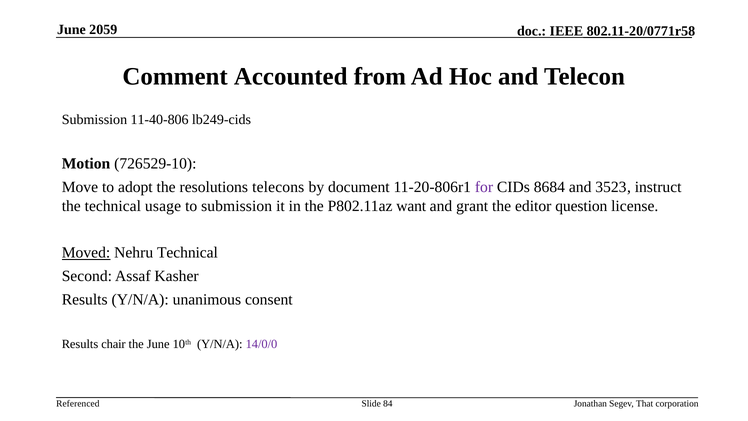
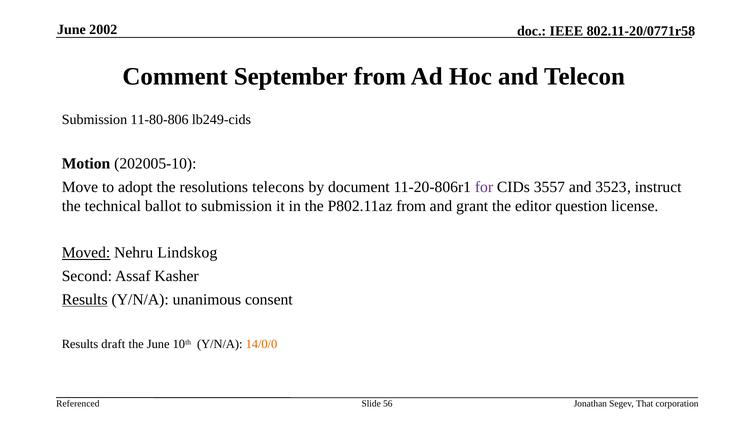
2059: 2059 -> 2002
Accounted: Accounted -> September
11-40-806: 11-40-806 -> 11-80-806
726529-10: 726529-10 -> 202005-10
8684: 8684 -> 3557
usage: usage -> ballot
P802.11az want: want -> from
Nehru Technical: Technical -> Lindskog
Results at (85, 299) underline: none -> present
chair: chair -> draft
14/0/0 colour: purple -> orange
84: 84 -> 56
